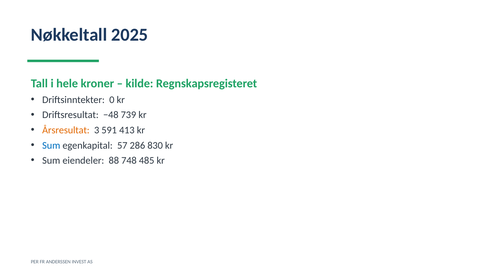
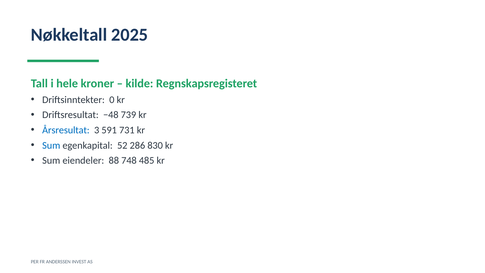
Årsresultat colour: orange -> blue
413: 413 -> 731
57: 57 -> 52
